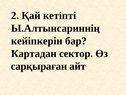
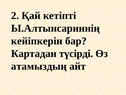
сектор: сектор -> түсірді
сарқыраған: сарқыраған -> атамыздың
